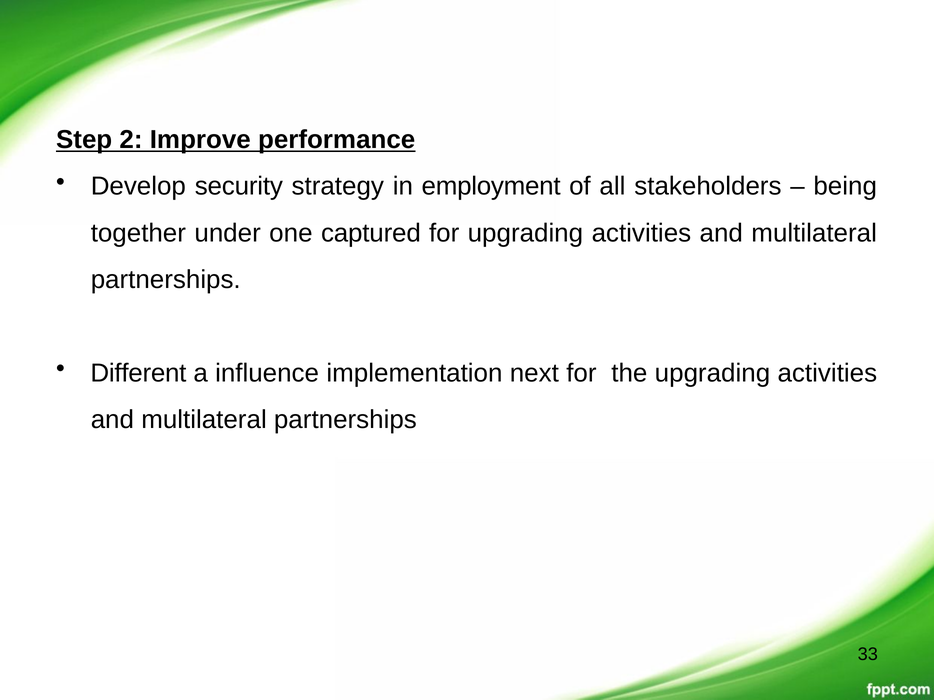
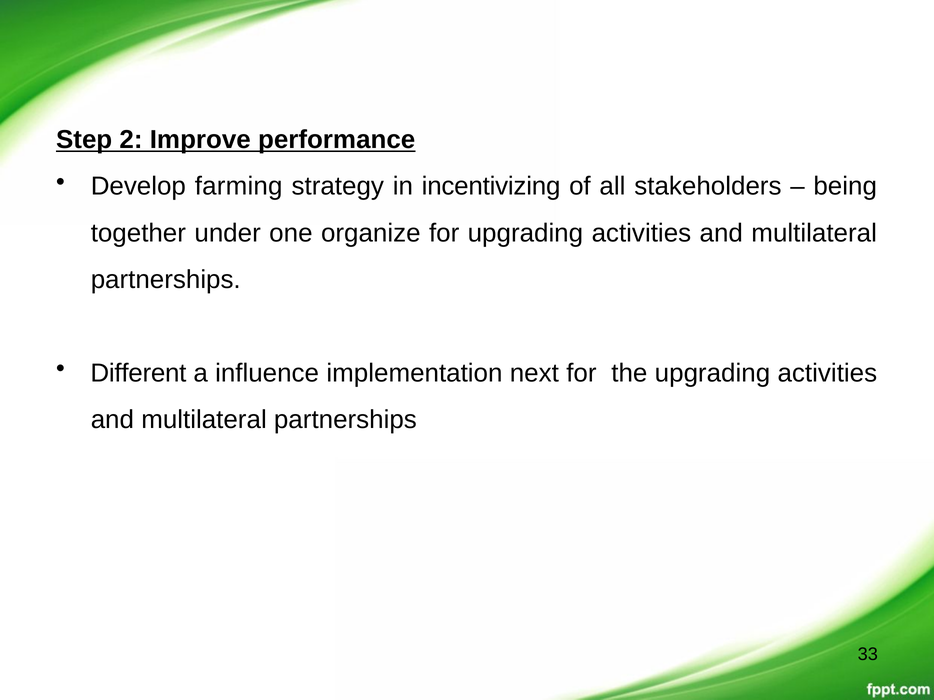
security: security -> farming
employment: employment -> incentivizing
captured: captured -> organize
